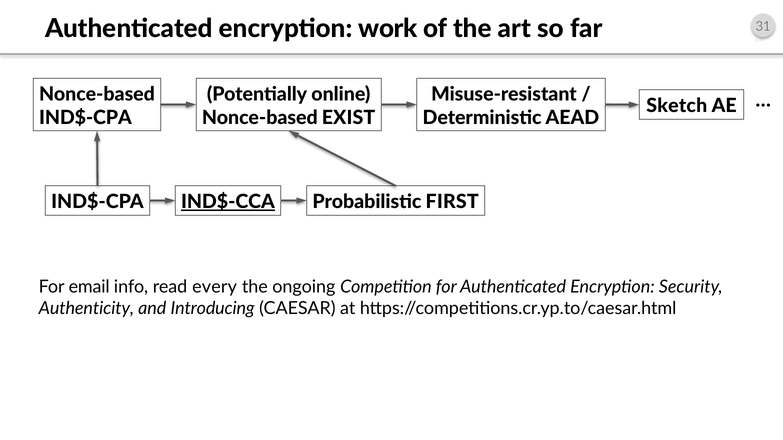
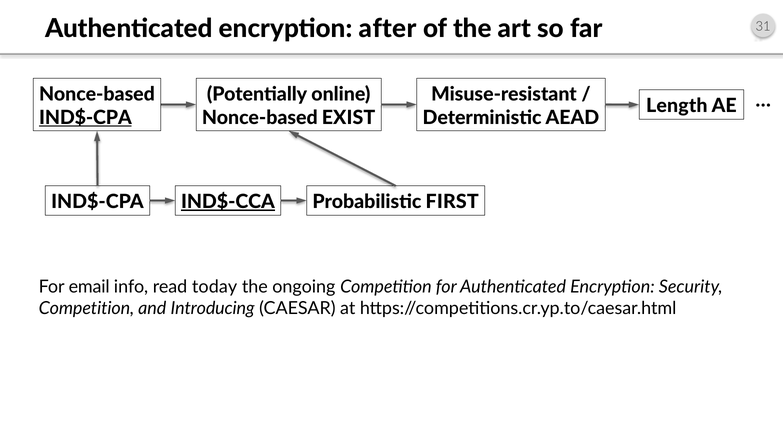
work: work -> after
Sketch: Sketch -> Length
IND$-CPA at (85, 118) underline: none -> present
every: every -> today
Authenticity at (86, 309): Authenticity -> Competition
